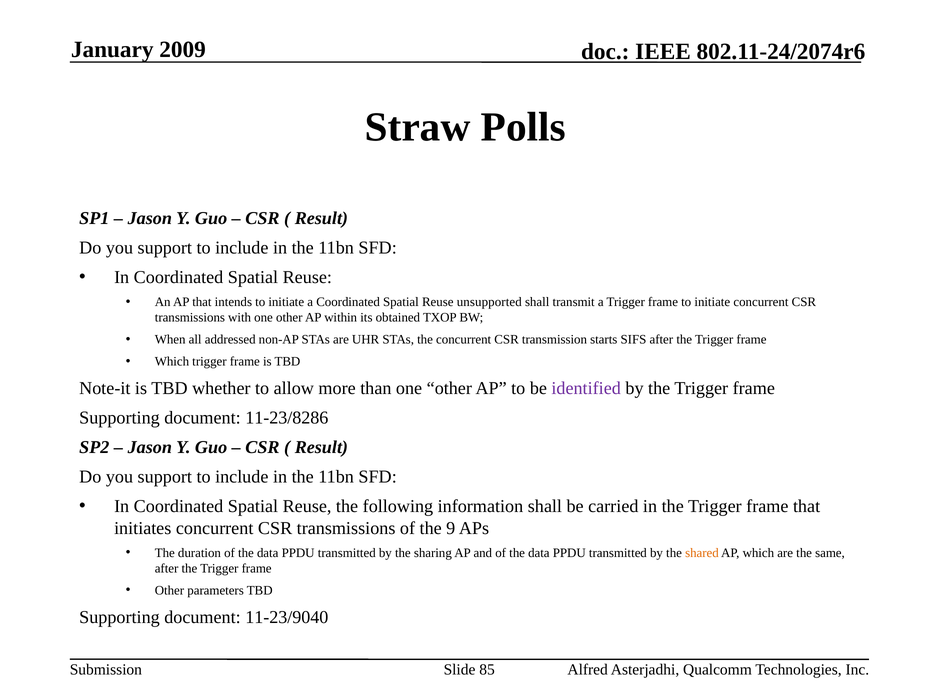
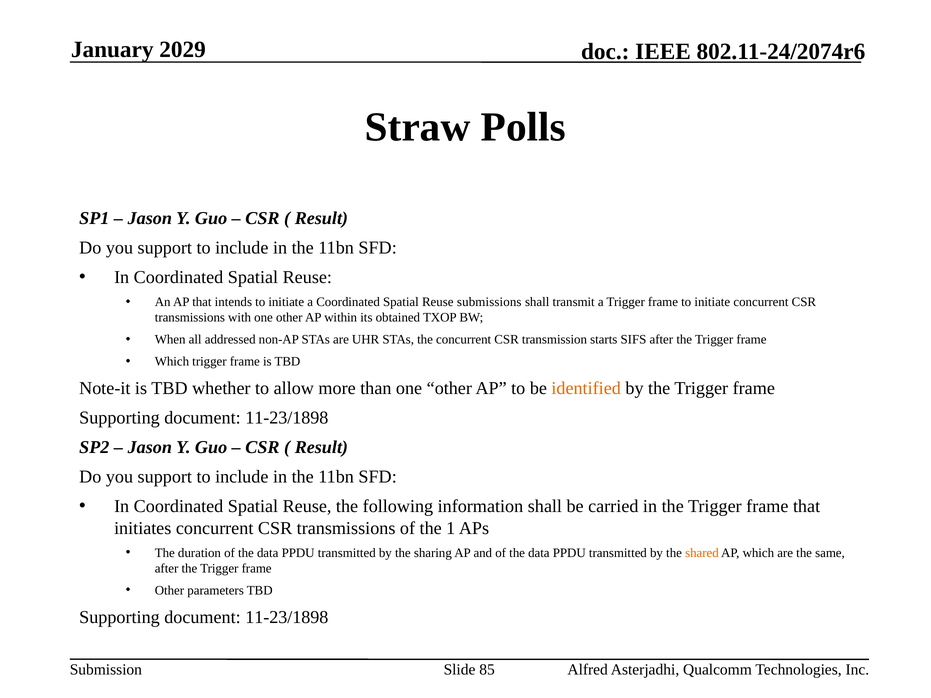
2009: 2009 -> 2029
unsupported: unsupported -> submissions
identified colour: purple -> orange
11-23/8286 at (287, 418): 11-23/8286 -> 11-23/1898
9: 9 -> 1
11-23/9040 at (287, 617): 11-23/9040 -> 11-23/1898
